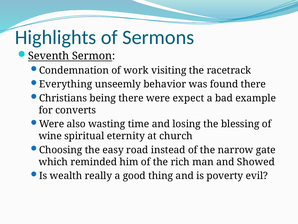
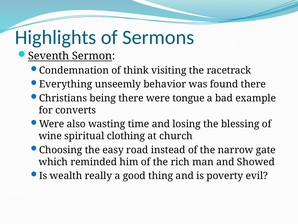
work: work -> think
expect: expect -> tongue
eternity: eternity -> clothing
